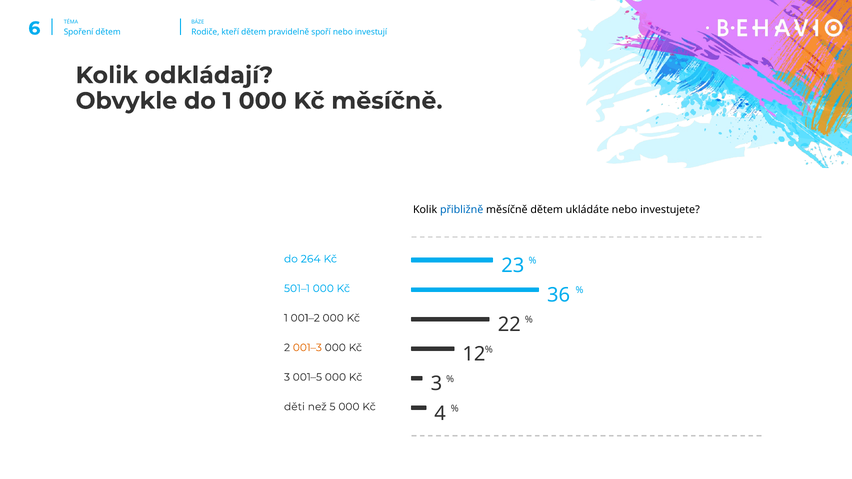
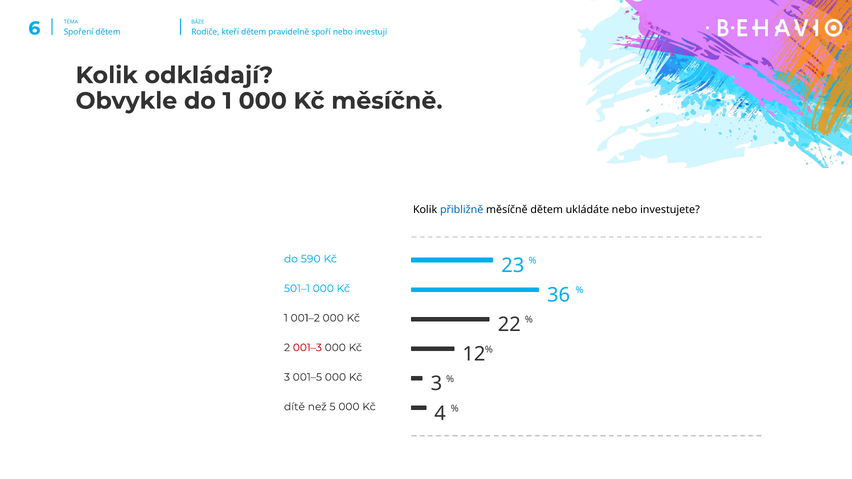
264: 264 -> 590
001–3 colour: orange -> red
děti: děti -> dítě
